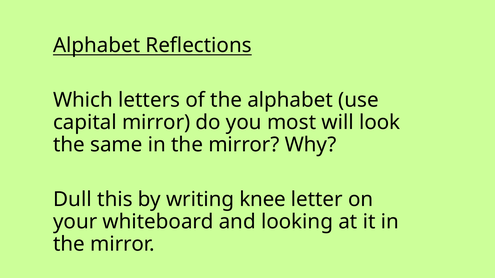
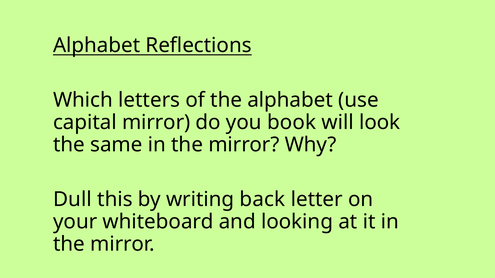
most: most -> book
knee: knee -> back
